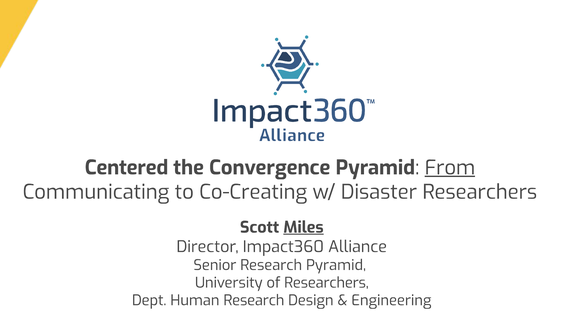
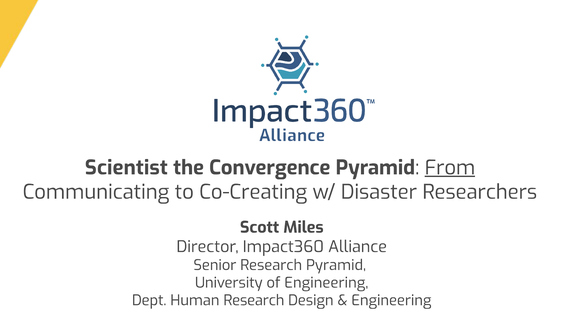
Centered: Centered -> Scientist
Miles underline: present -> none
of Researchers: Researchers -> Engineering
